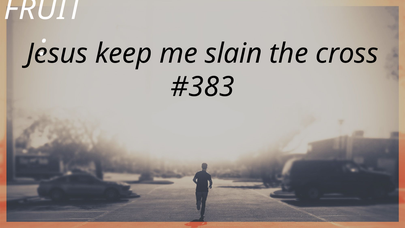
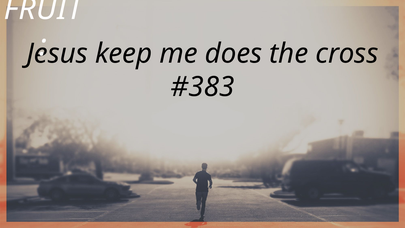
slain: slain -> does
